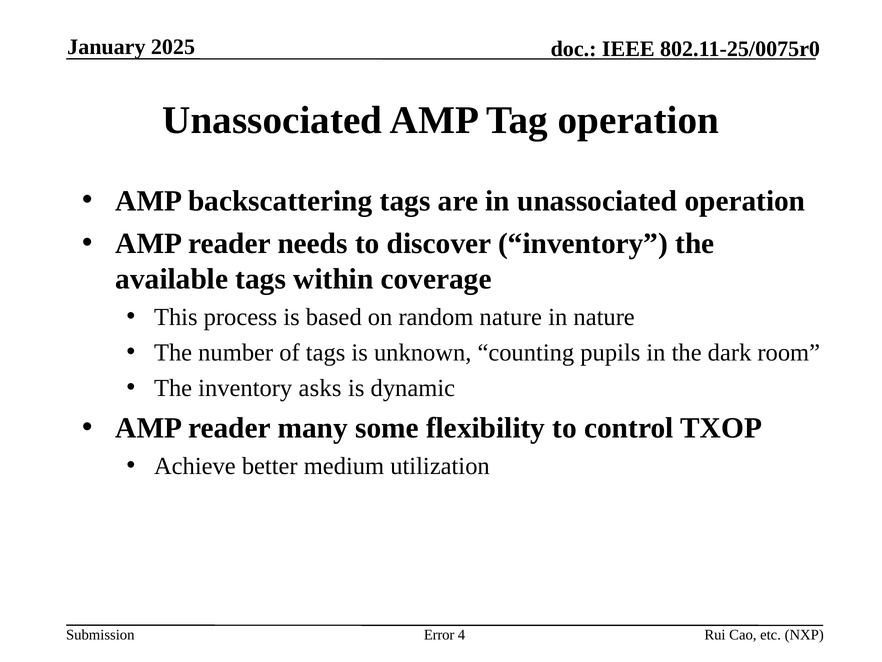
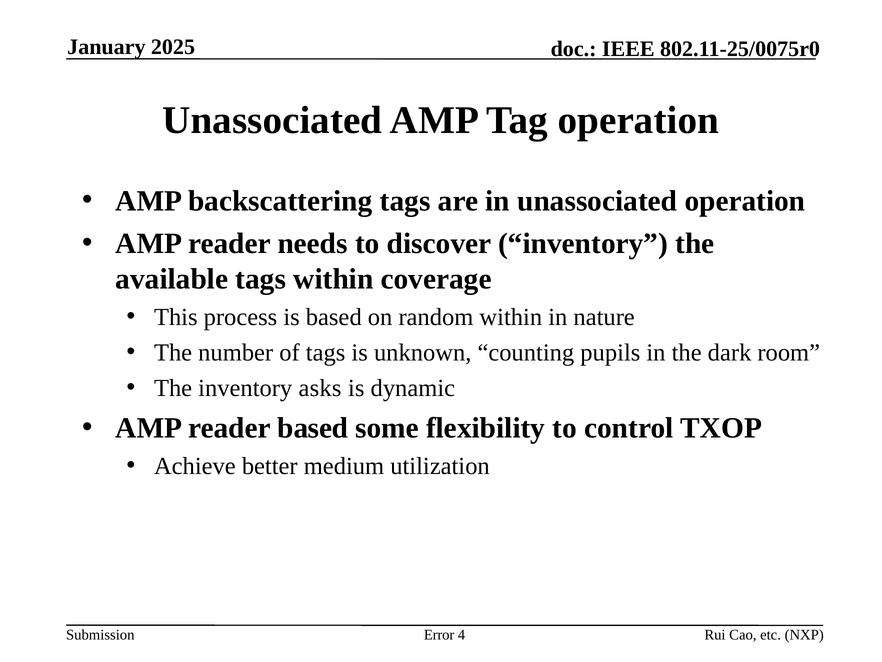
random nature: nature -> within
reader many: many -> based
